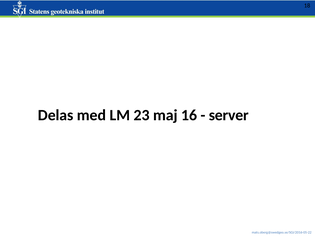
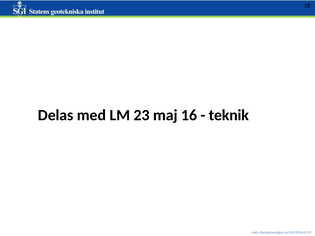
server: server -> teknik
